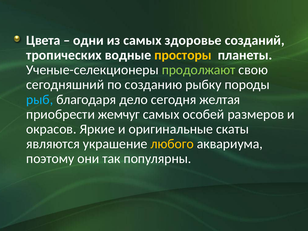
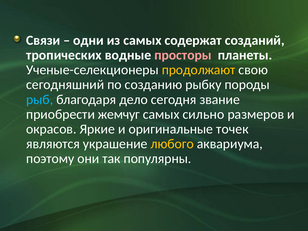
Цвета: Цвета -> Связи
здоровье: здоровье -> содержат
просторы colour: yellow -> pink
продолжают colour: light green -> yellow
желтая: желтая -> звание
особей: особей -> сильно
скаты: скаты -> точек
